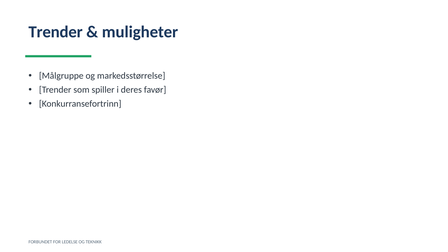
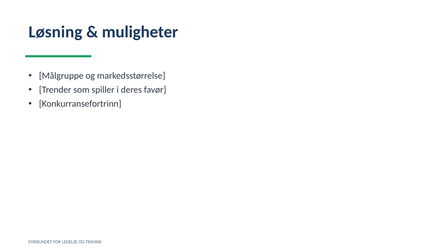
Trender at (56, 32): Trender -> Løsning
